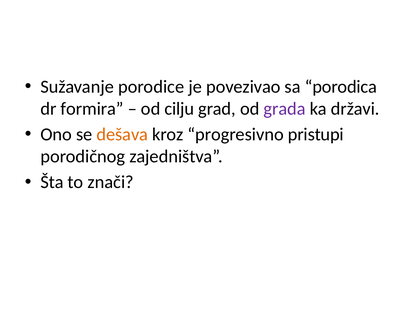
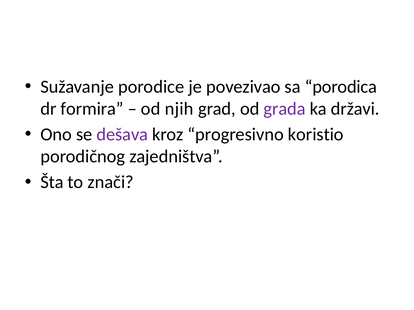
cilju: cilju -> njih
dešava colour: orange -> purple
pristupi: pristupi -> koristio
